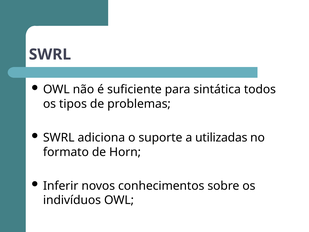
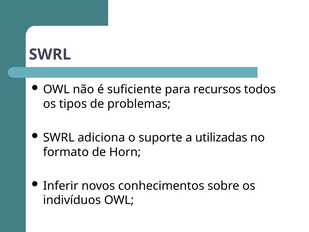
sintática: sintática -> recursos
